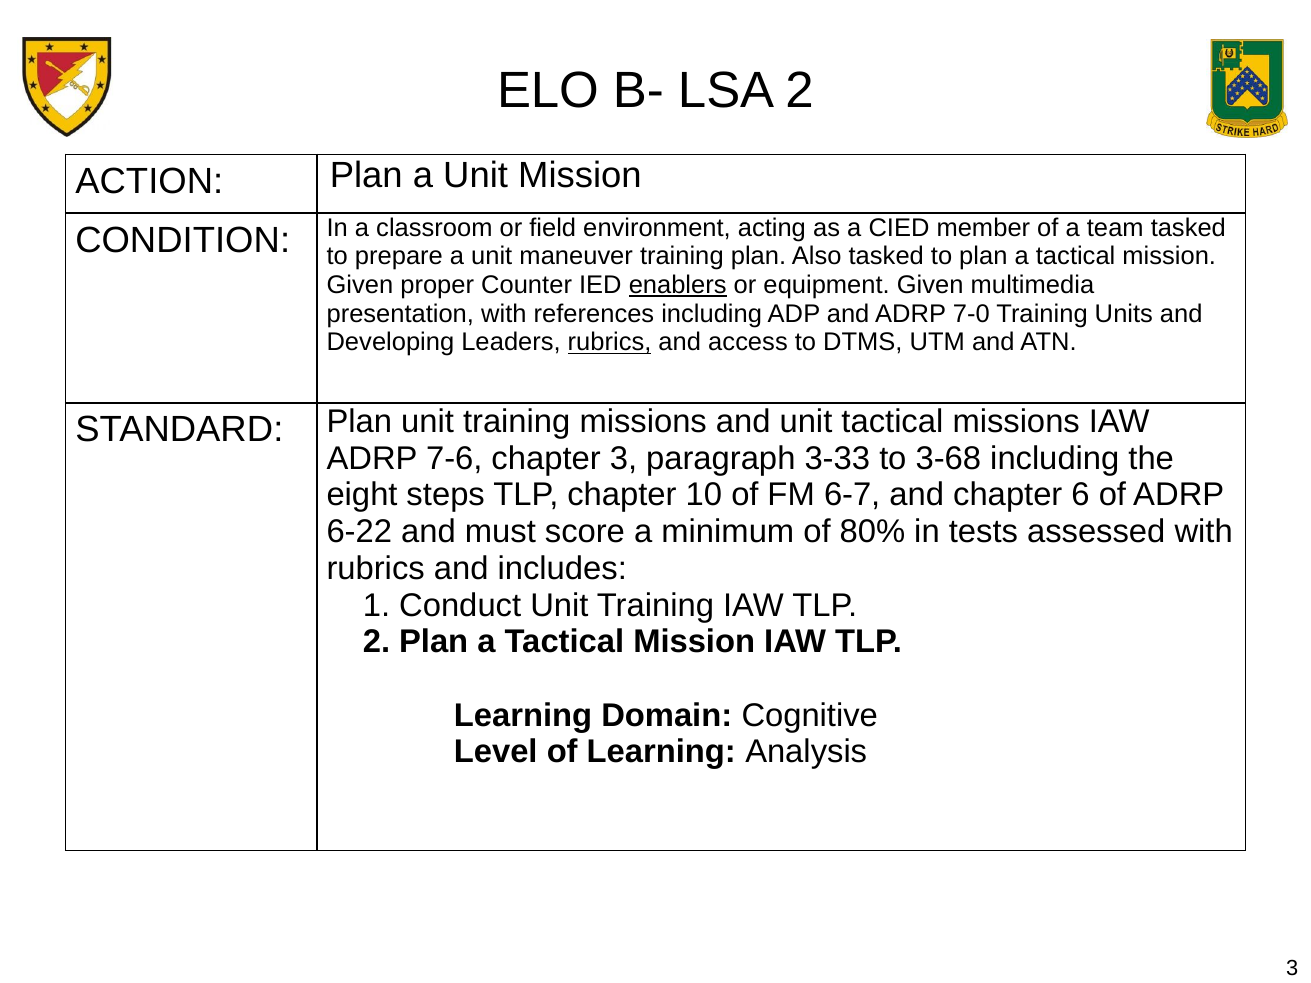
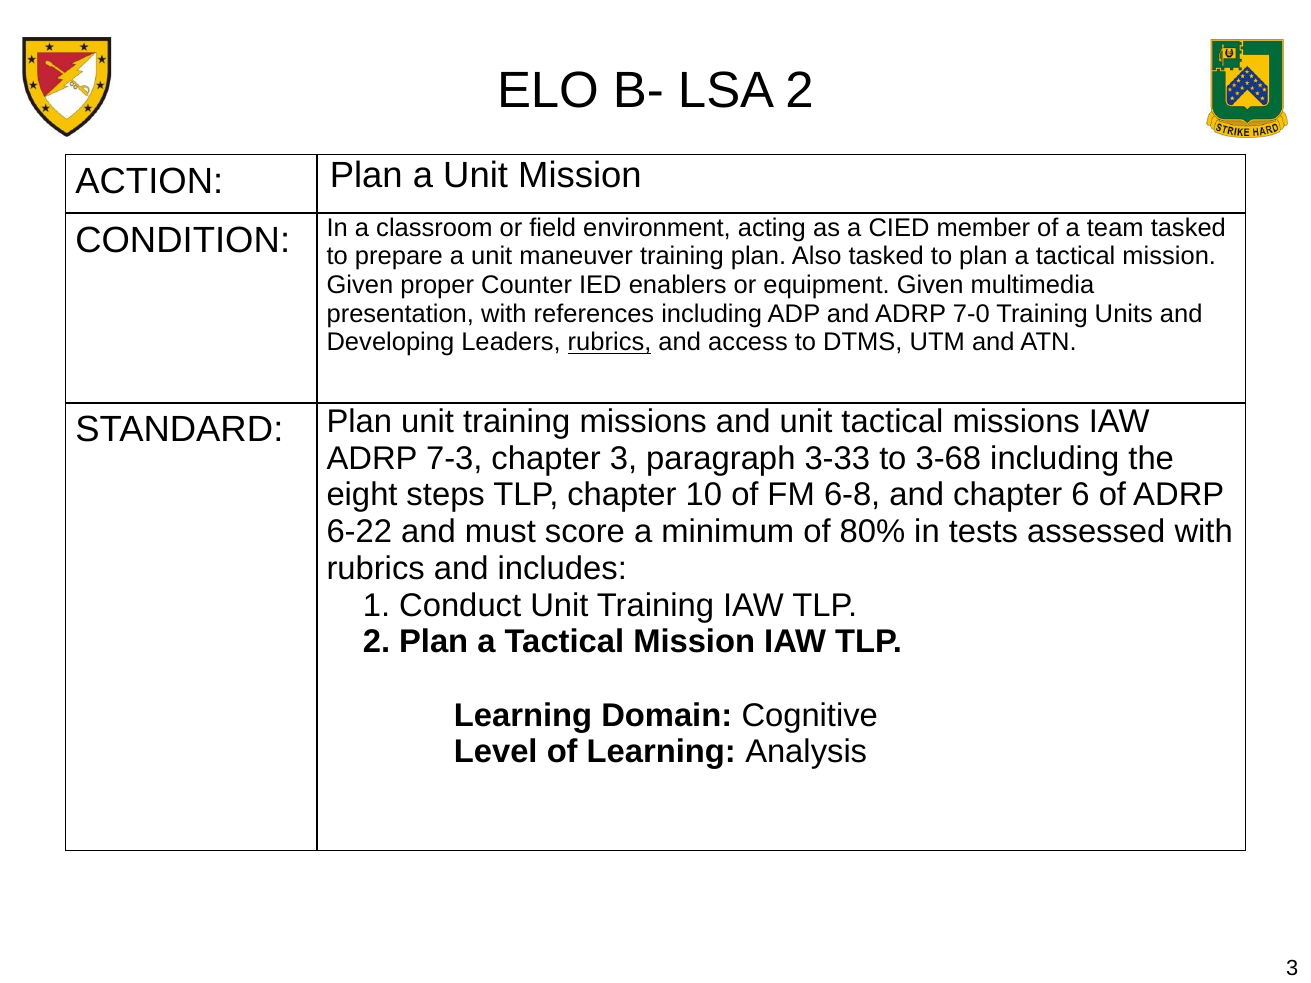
enablers underline: present -> none
7-6: 7-6 -> 7-3
6-7: 6-7 -> 6-8
